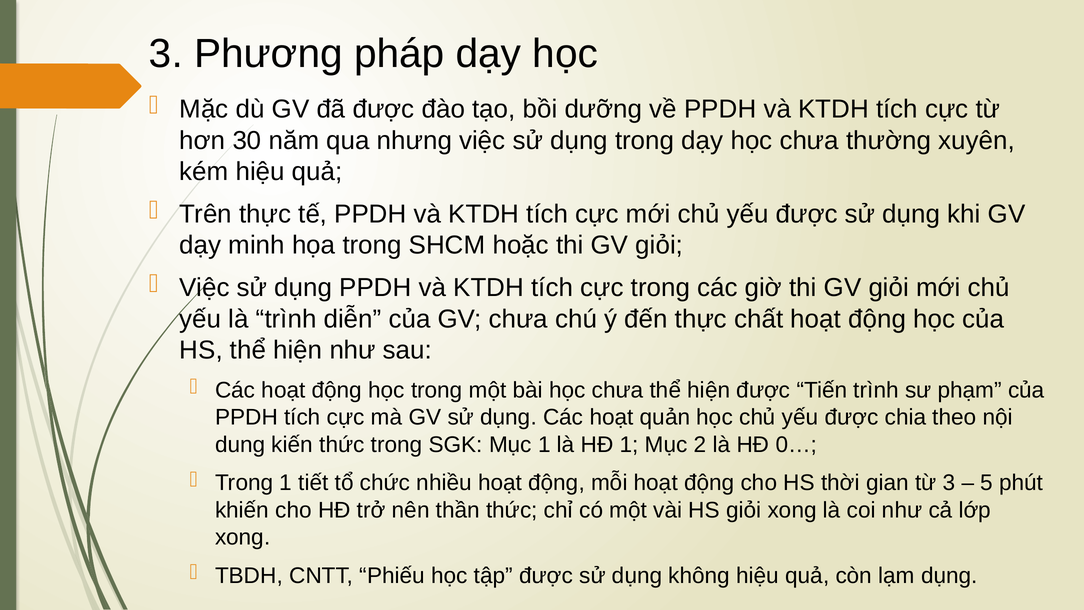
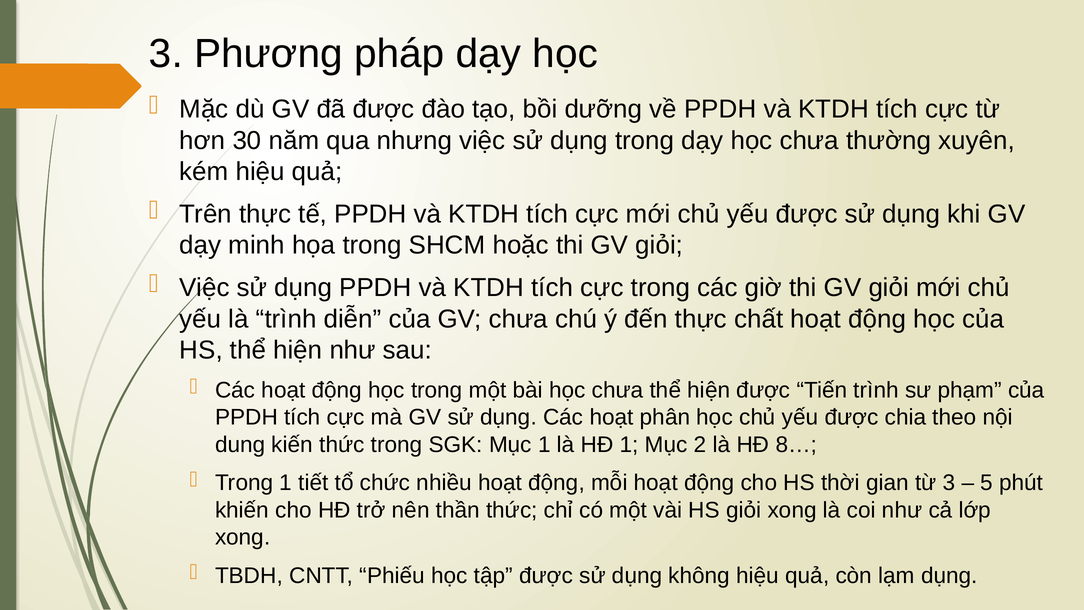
quản: quản -> phân
0…: 0… -> 8…
